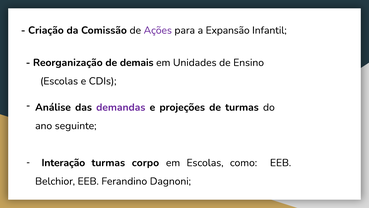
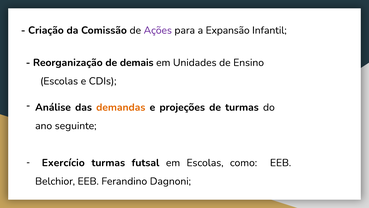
demandas colour: purple -> orange
Interação: Interação -> Exercício
corpo: corpo -> futsal
